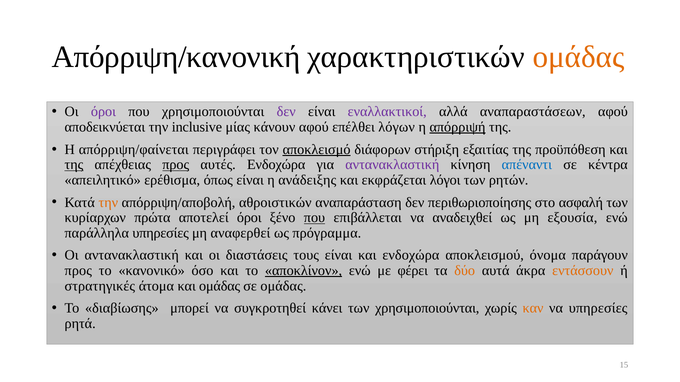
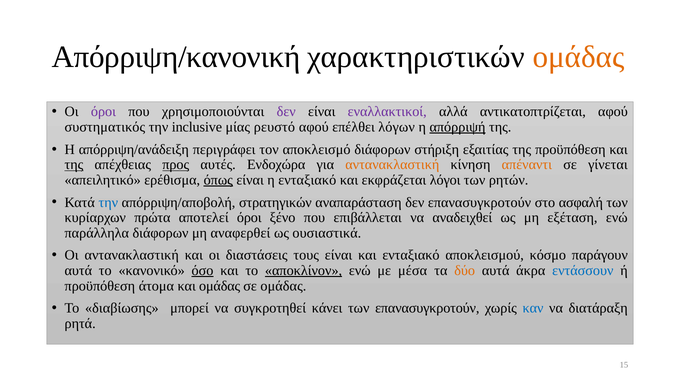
αναπαραστάσεων: αναπαραστάσεων -> αντικατοπτρίζεται
αποδεικνύεται: αποδεικνύεται -> συστηματικός
κάνουν: κάνουν -> ρευστό
απόρριψη/φαίνεται: απόρριψη/φαίνεται -> απόρριψη/ανάδειξη
αποκλεισμό underline: present -> none
αντανακλαστική at (392, 165) colour: purple -> orange
απέναντι colour: blue -> orange
κέντρα: κέντρα -> γίνεται
όπως underline: none -> present
η ανάδειξης: ανάδειξης -> ενταξιακό
την at (108, 203) colour: orange -> blue
αθροιστικών: αθροιστικών -> στρατηγικών
δεν περιθωριοποίησης: περιθωριοποίησης -> επανασυγκροτούν
που at (314, 218) underline: present -> none
εξουσία: εξουσία -> εξέταση
παράλληλα υπηρεσίες: υπηρεσίες -> διάφορων
πρόγραμμα: πρόγραμμα -> ουσιαστικά
και ενδοχώρα: ενδοχώρα -> ενταξιακό
όνομα: όνομα -> κόσμο
προς at (78, 271): προς -> αυτά
όσο underline: none -> present
φέρει: φέρει -> μέσα
εντάσσουν colour: orange -> blue
στρατηγικές at (100, 286): στρατηγικές -> προϋπόθεση
των χρησιμοποιούνται: χρησιμοποιούνται -> επανασυγκροτούν
καν colour: orange -> blue
να υπηρεσίες: υπηρεσίες -> διατάραξη
